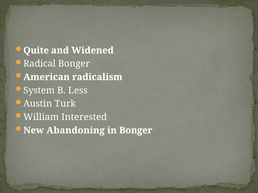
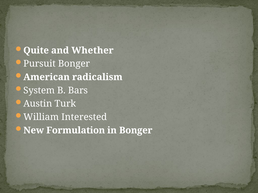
Widened: Widened -> Whether
Radical: Radical -> Pursuit
Less: Less -> Bars
Abandoning: Abandoning -> Formulation
